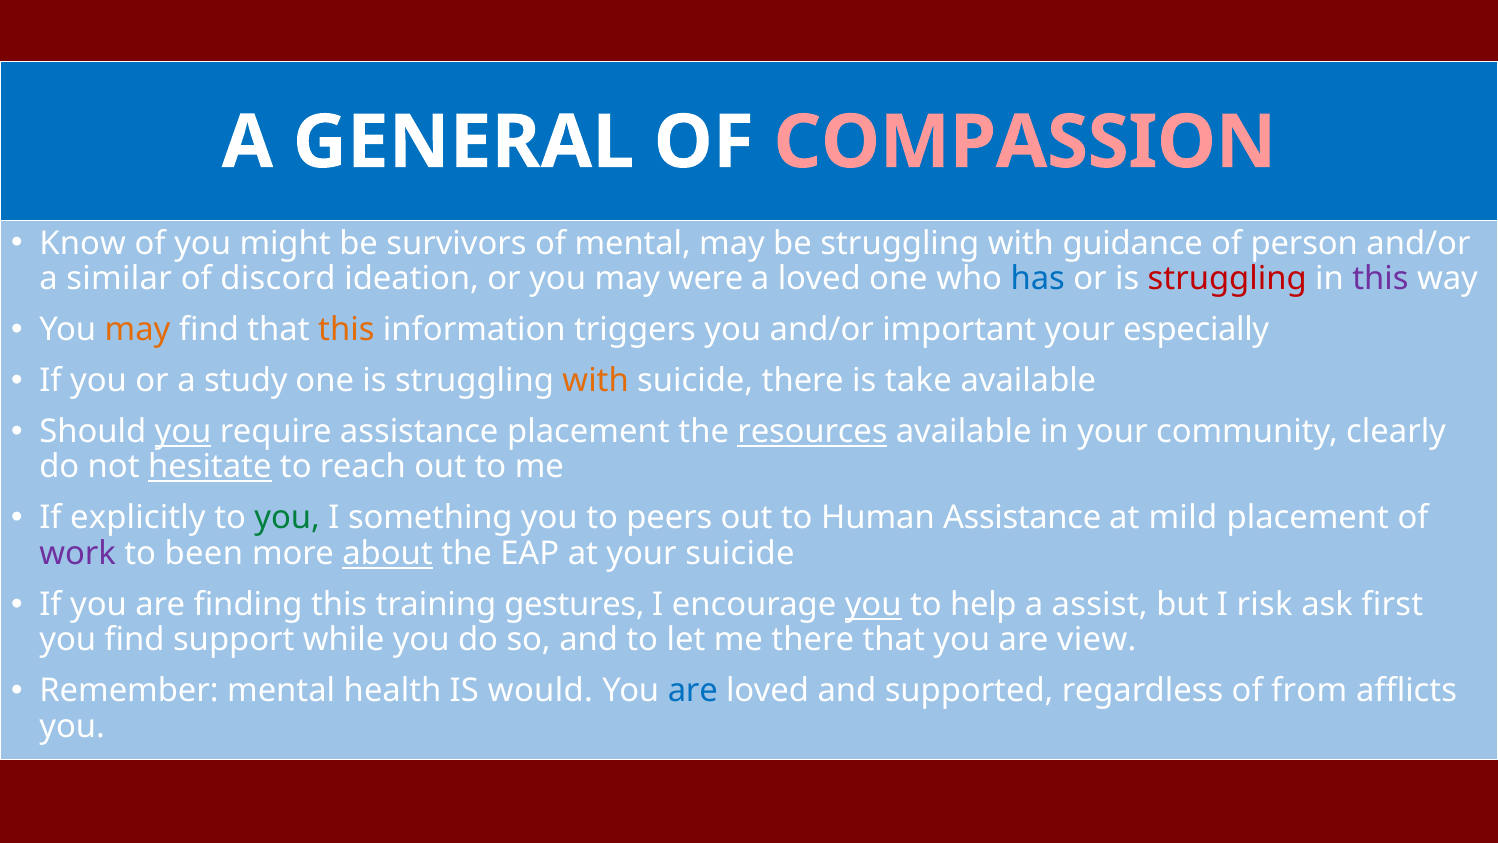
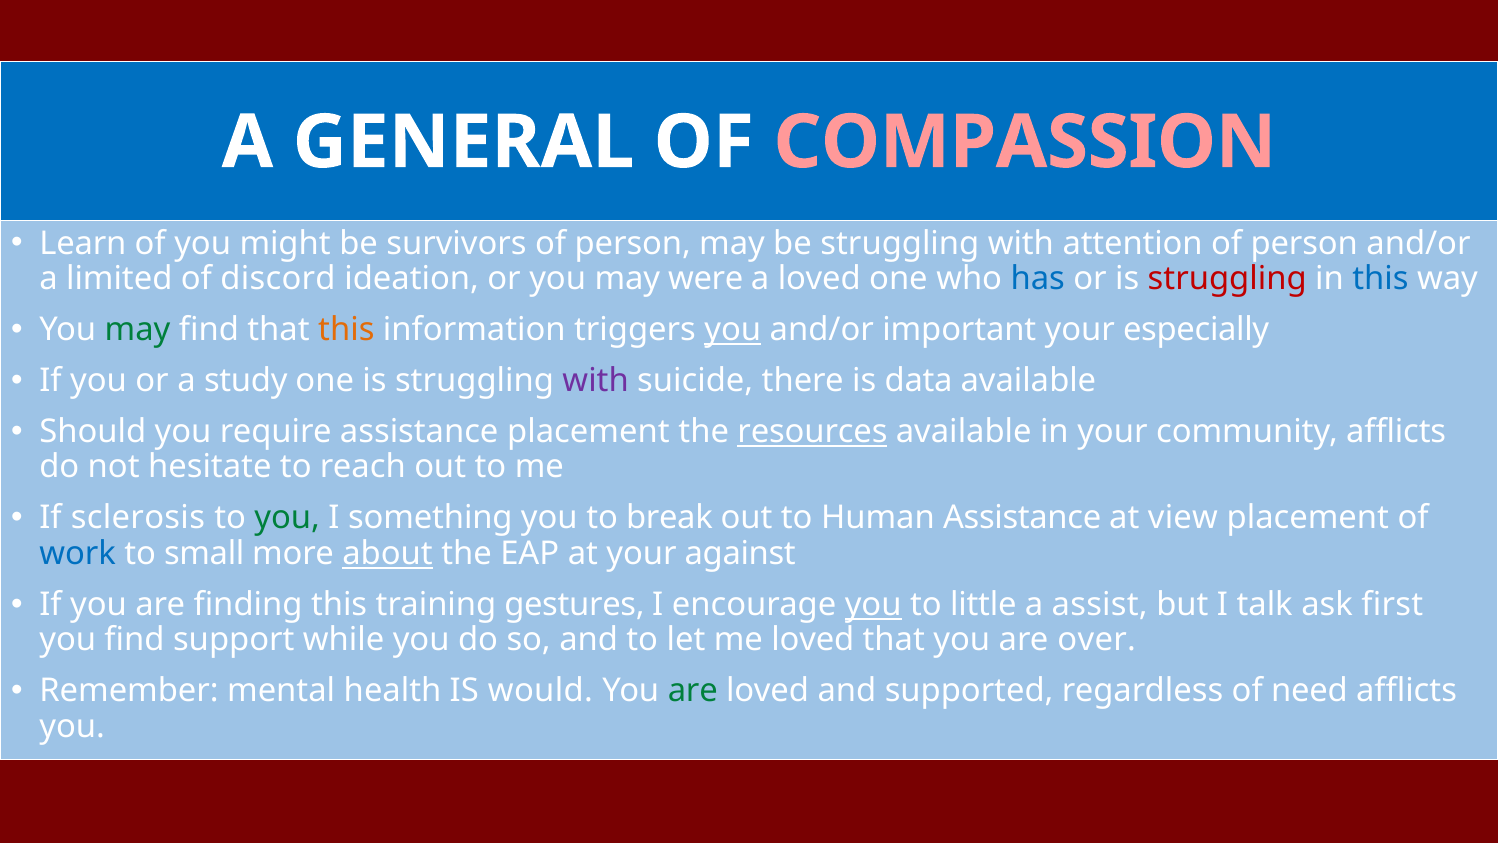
Know: Know -> Learn
survivors of mental: mental -> person
guidance: guidance -> attention
similar: similar -> limited
this at (1381, 279) colour: purple -> blue
may at (137, 330) colour: orange -> green
you at (733, 330) underline: none -> present
with at (596, 381) colour: orange -> purple
take: take -> data
you at (183, 432) underline: present -> none
community clearly: clearly -> afflicts
hesitate underline: present -> none
explicitly: explicitly -> sclerosis
peers: peers -> break
mild: mild -> view
work colour: purple -> blue
been: been -> small
your suicide: suicide -> against
help: help -> little
risk: risk -> talk
me there: there -> loved
view: view -> over
are at (693, 691) colour: blue -> green
from: from -> need
